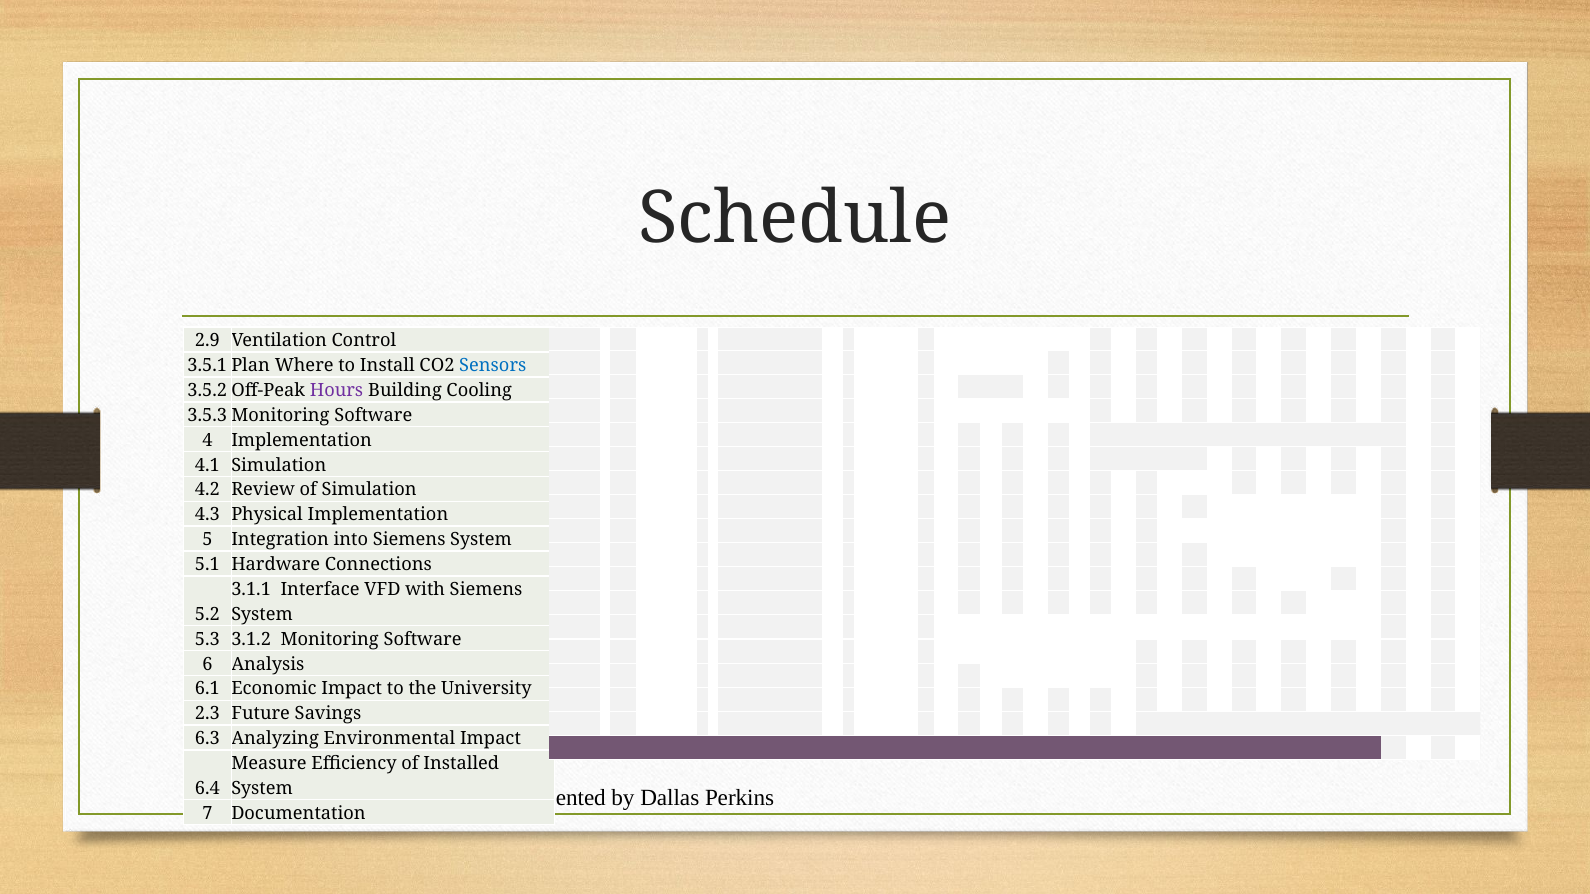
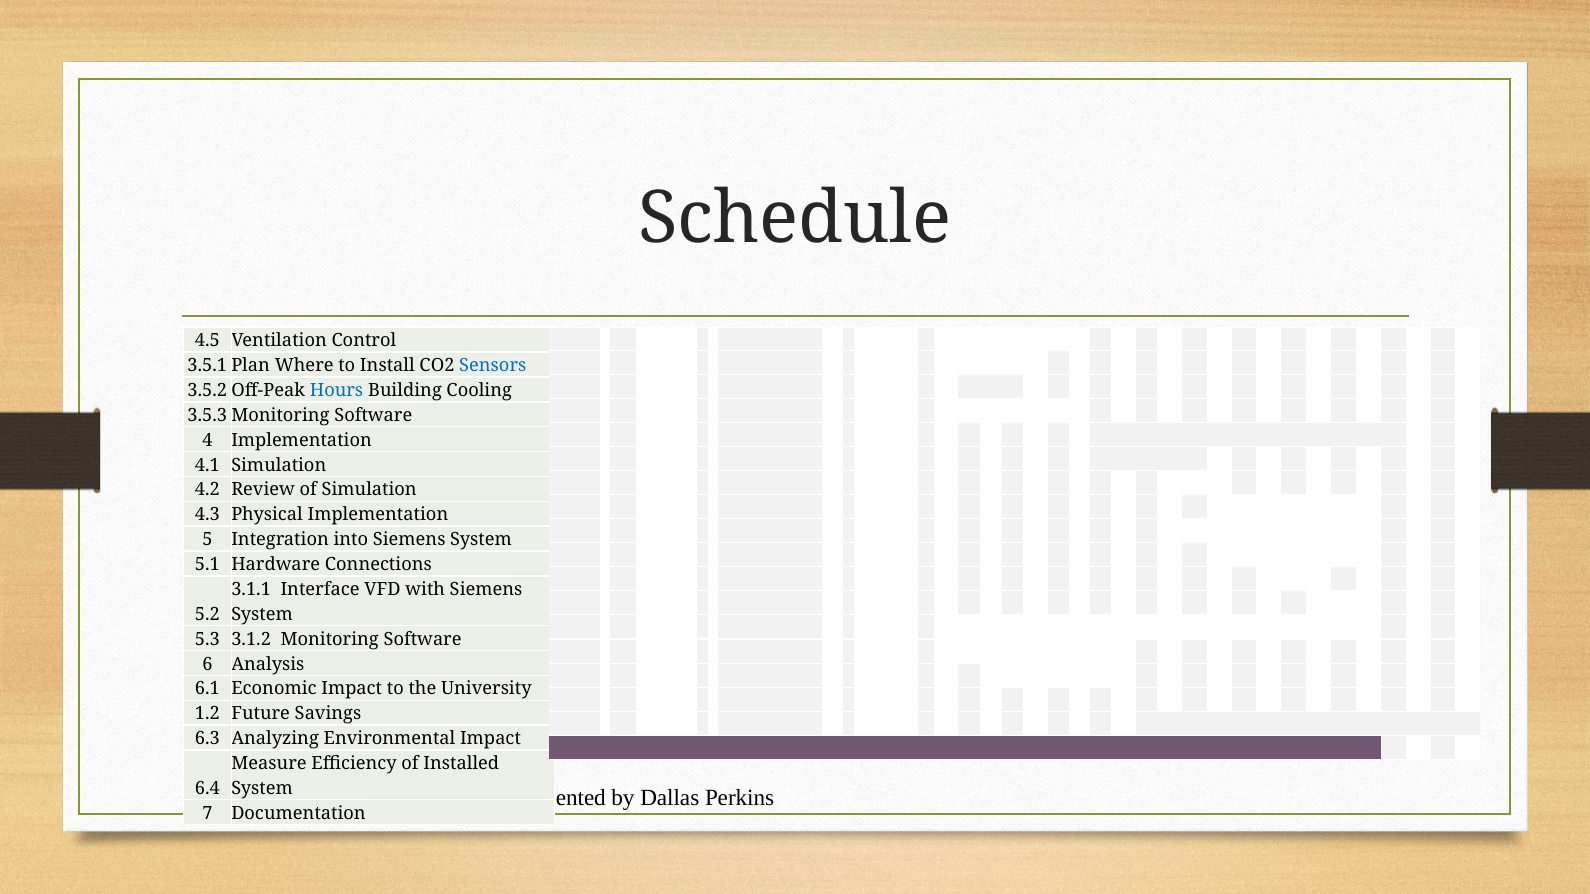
2.9: 2.9 -> 4.5
Hours colour: purple -> blue
2.3: 2.3 -> 1.2
